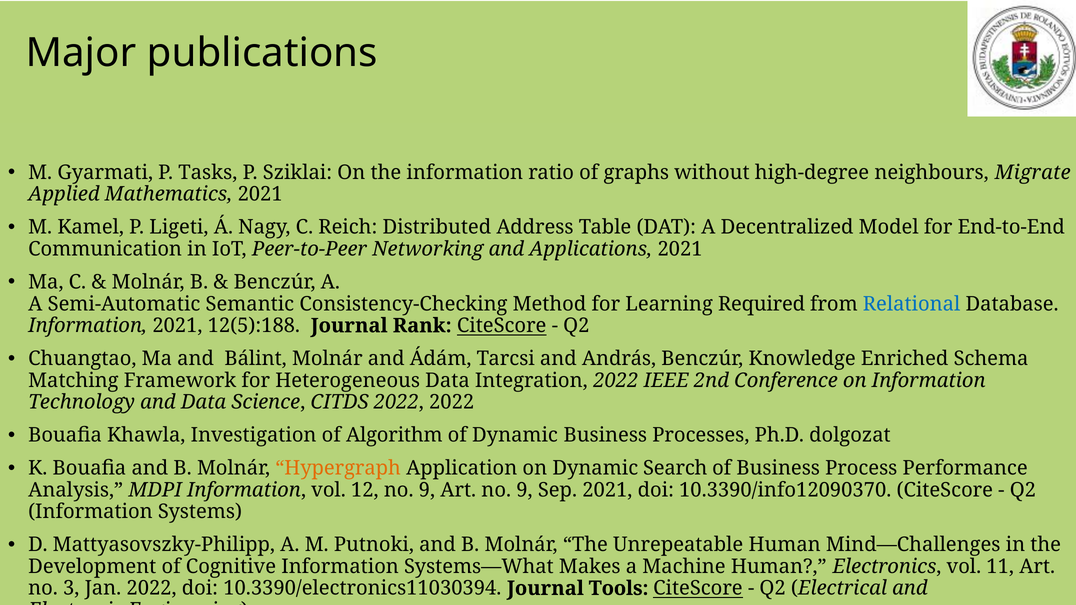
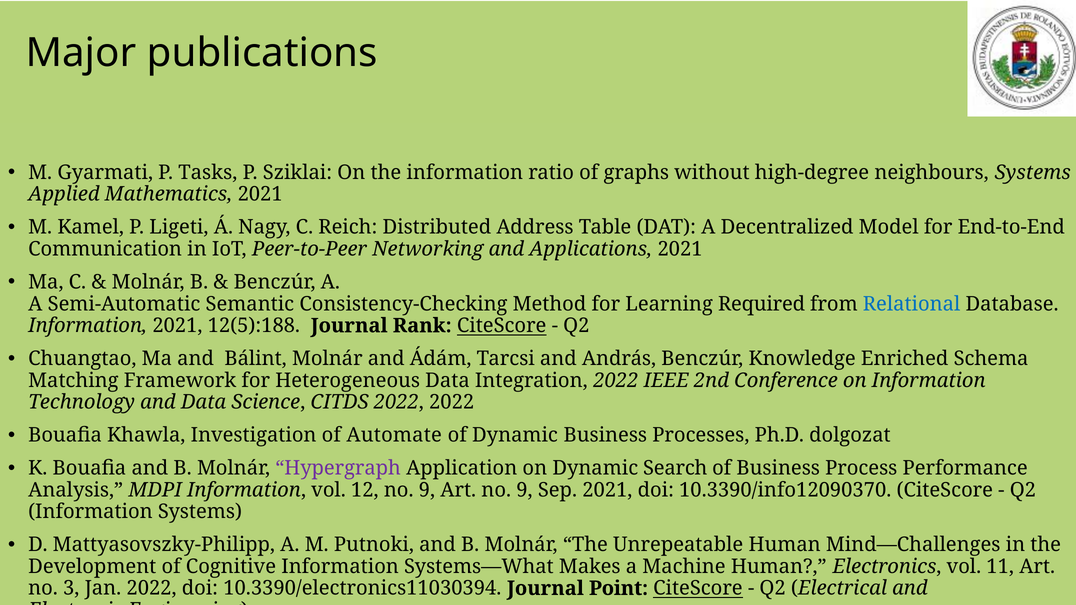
neighbours Migrate: Migrate -> Systems
Algorithm: Algorithm -> Automate
Hypergraph colour: orange -> purple
Tools: Tools -> Point
